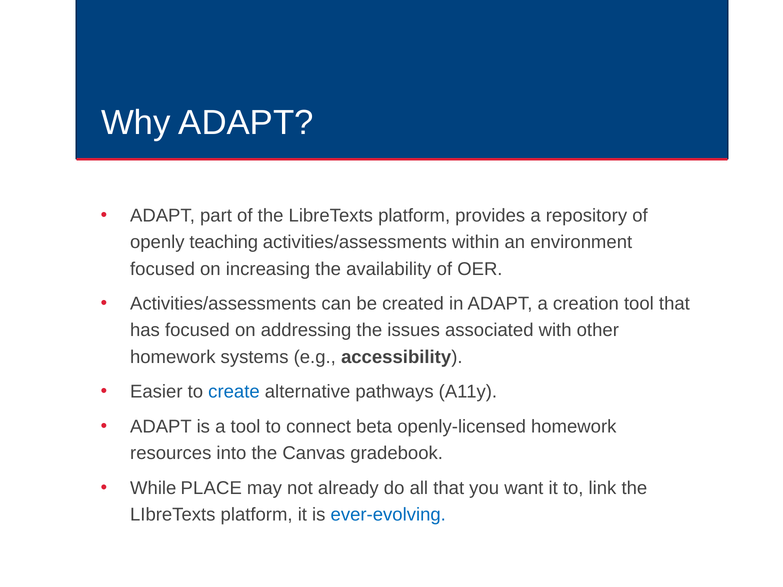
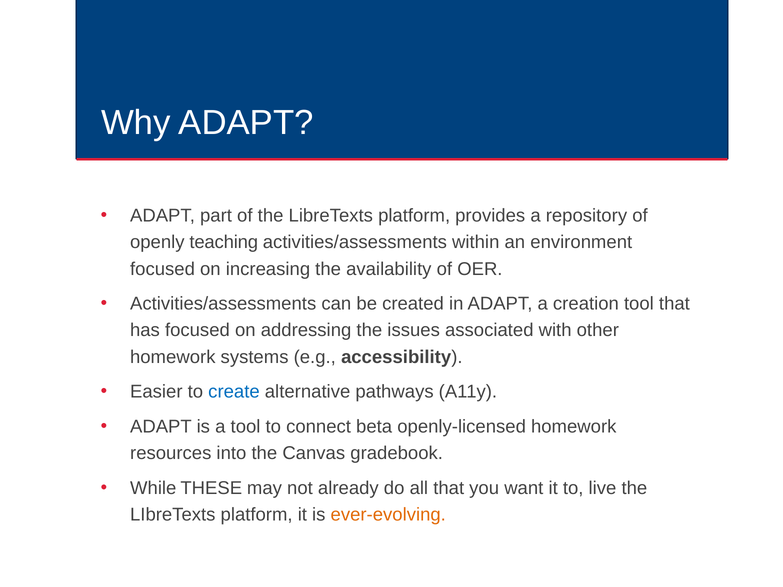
PLACE: PLACE -> THESE
link: link -> live
ever-evolving colour: blue -> orange
